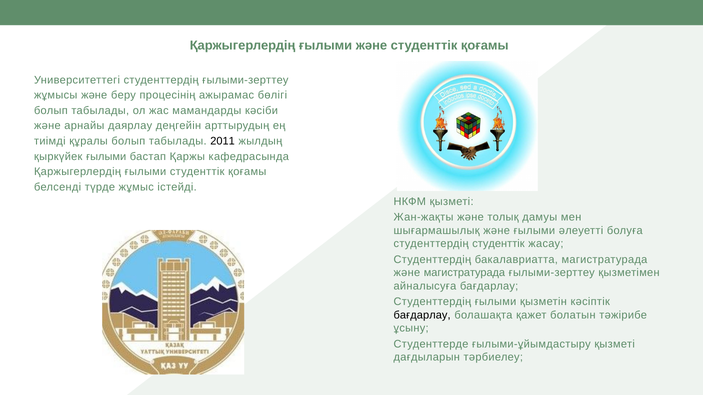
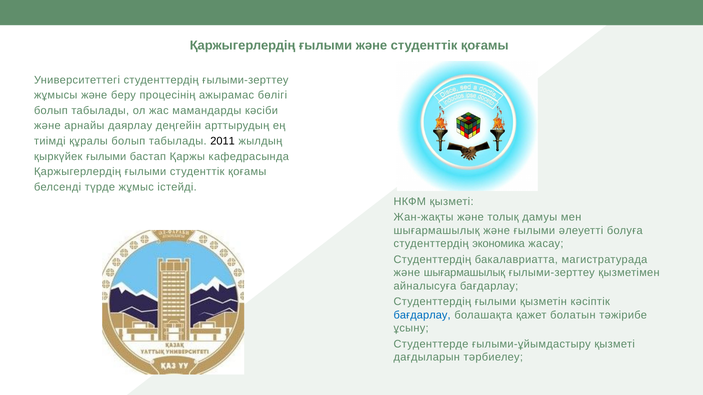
студенттердің студенттік: студенттік -> экономика
және магистратурада: магистратурада -> шығармашылық
бағдарлау at (422, 315) colour: black -> blue
